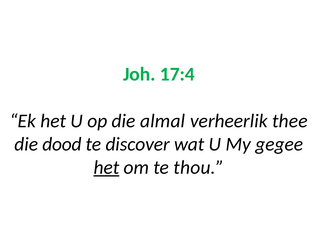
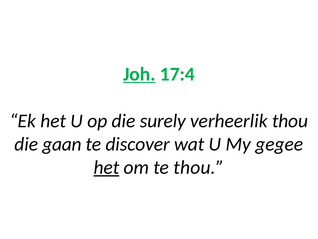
Joh underline: none -> present
almal: almal -> surely
verheerlik thee: thee -> thou
dood: dood -> gaan
